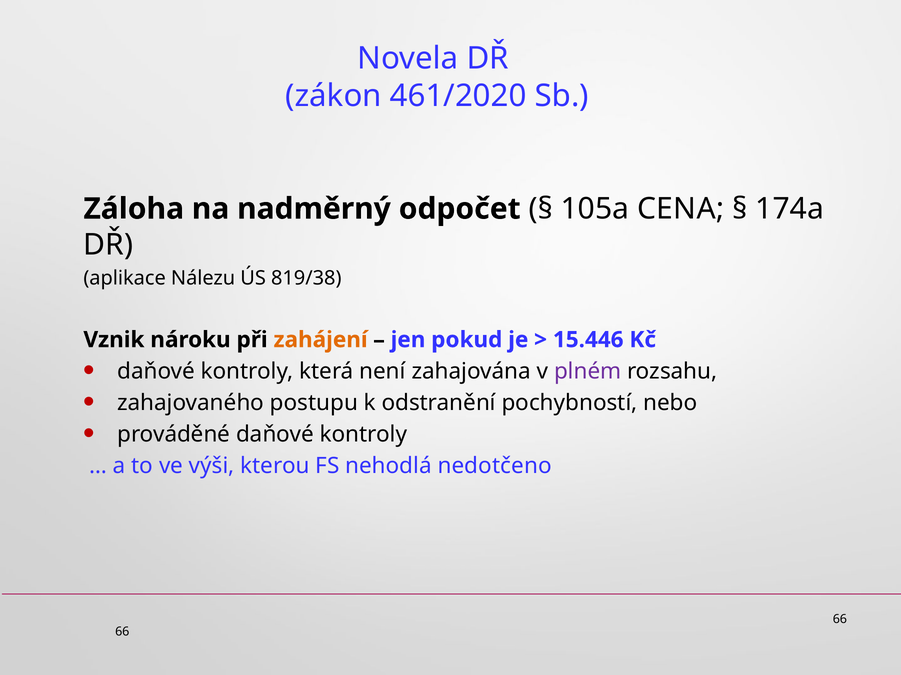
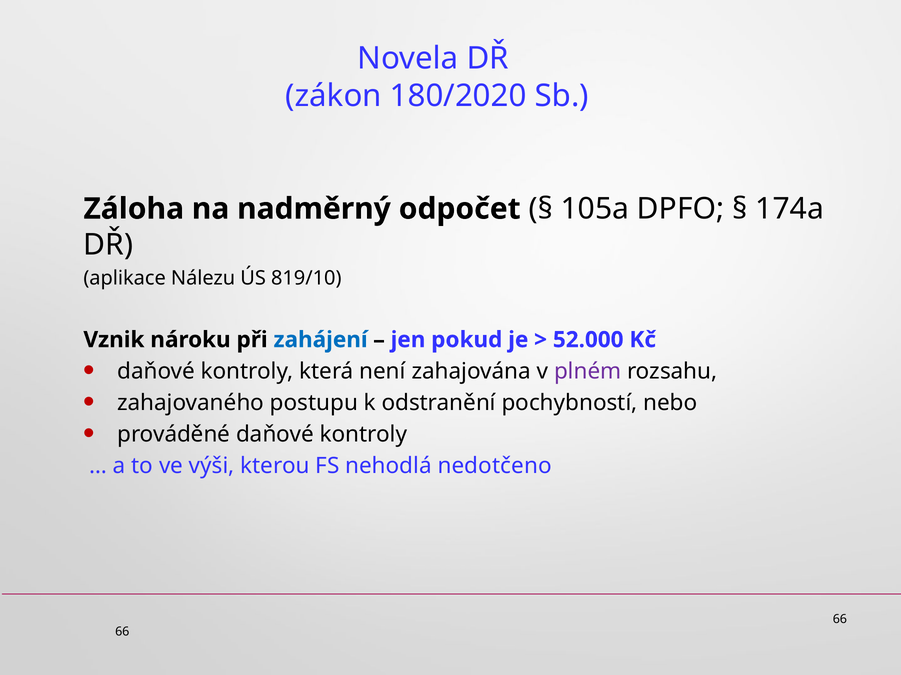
461/2020: 461/2020 -> 180/2020
CENA: CENA -> DPFO
819/38: 819/38 -> 819/10
zahájení colour: orange -> blue
15.446: 15.446 -> 52.000
